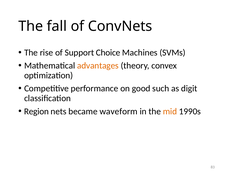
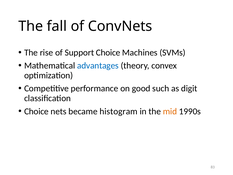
advantages colour: orange -> blue
Region at (36, 111): Region -> Choice
waveform: waveform -> histogram
